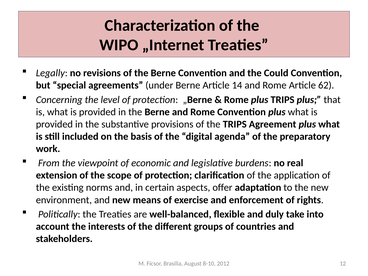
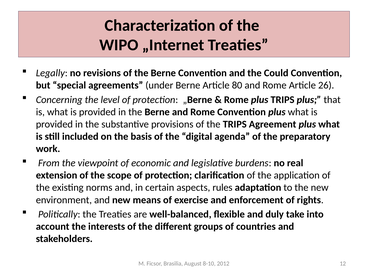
14: 14 -> 80
62: 62 -> 26
offer: offer -> rules
